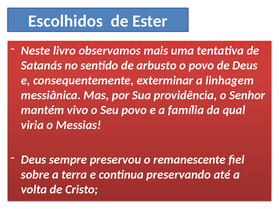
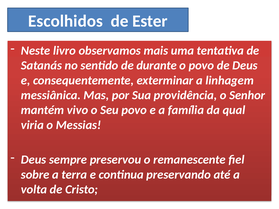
arbusto: arbusto -> durante
